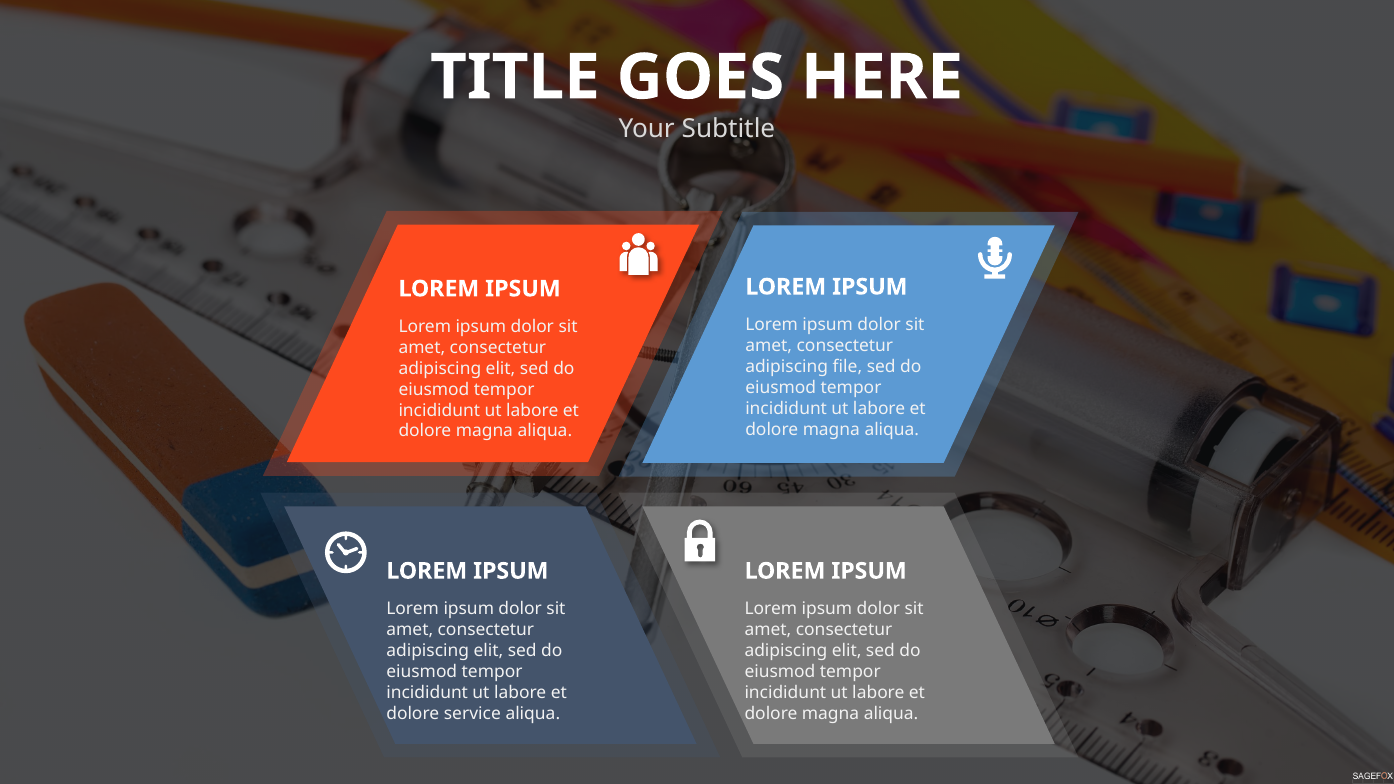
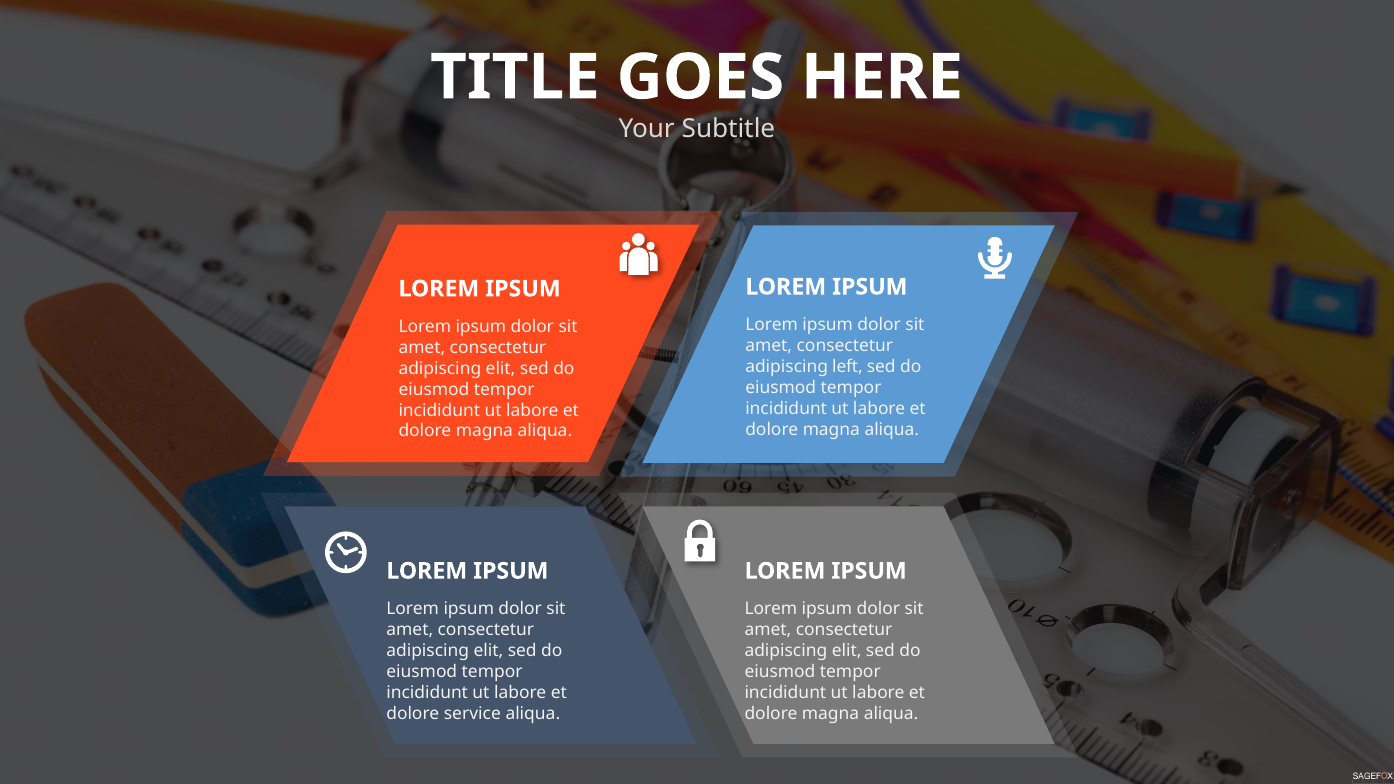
file: file -> left
